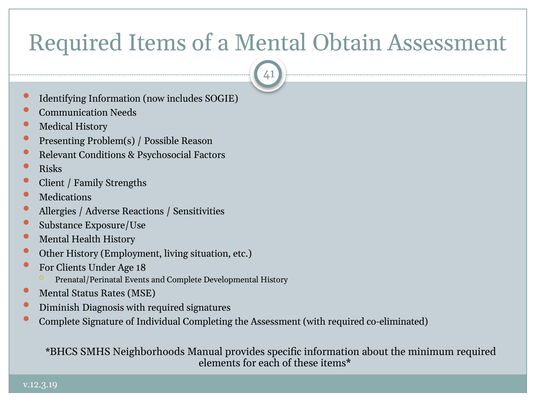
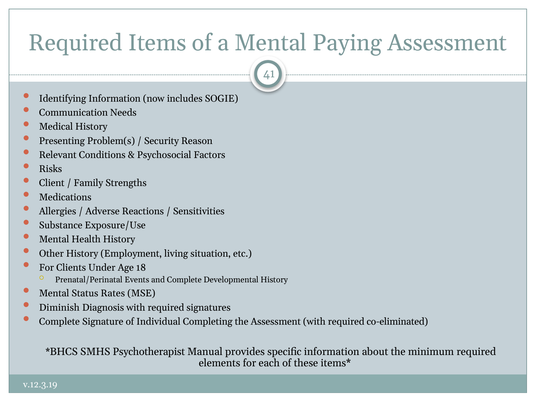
Obtain: Obtain -> Paying
Possible: Possible -> Security
Neighborhoods: Neighborhoods -> Psychotherapist
